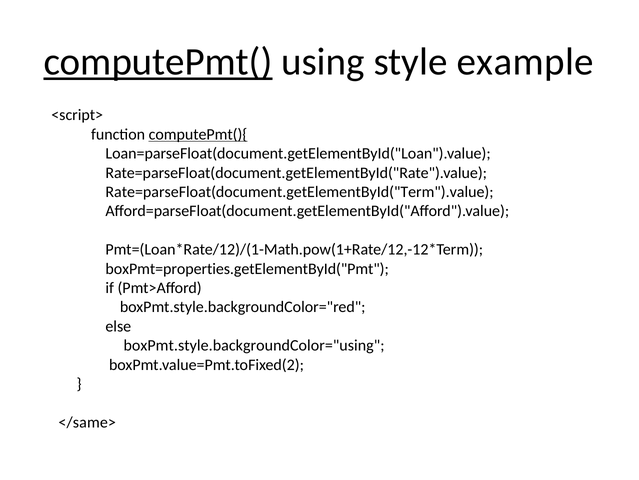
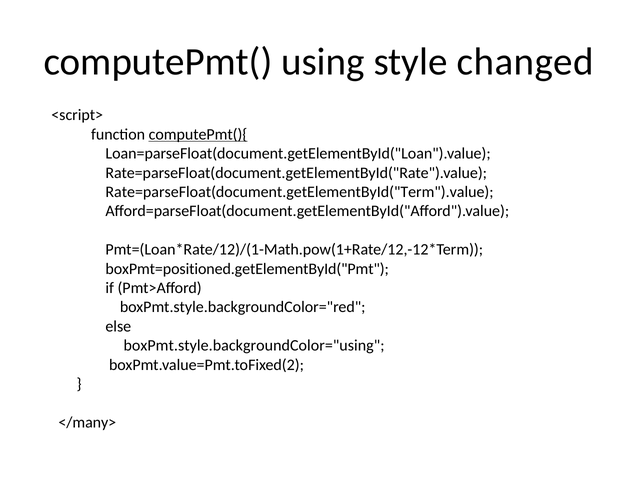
computePmt( underline: present -> none
example: example -> changed
boxPmt=properties.getElementById("Pmt: boxPmt=properties.getElementById("Pmt -> boxPmt=positioned.getElementById("Pmt
</same>: </same> -> </many>
